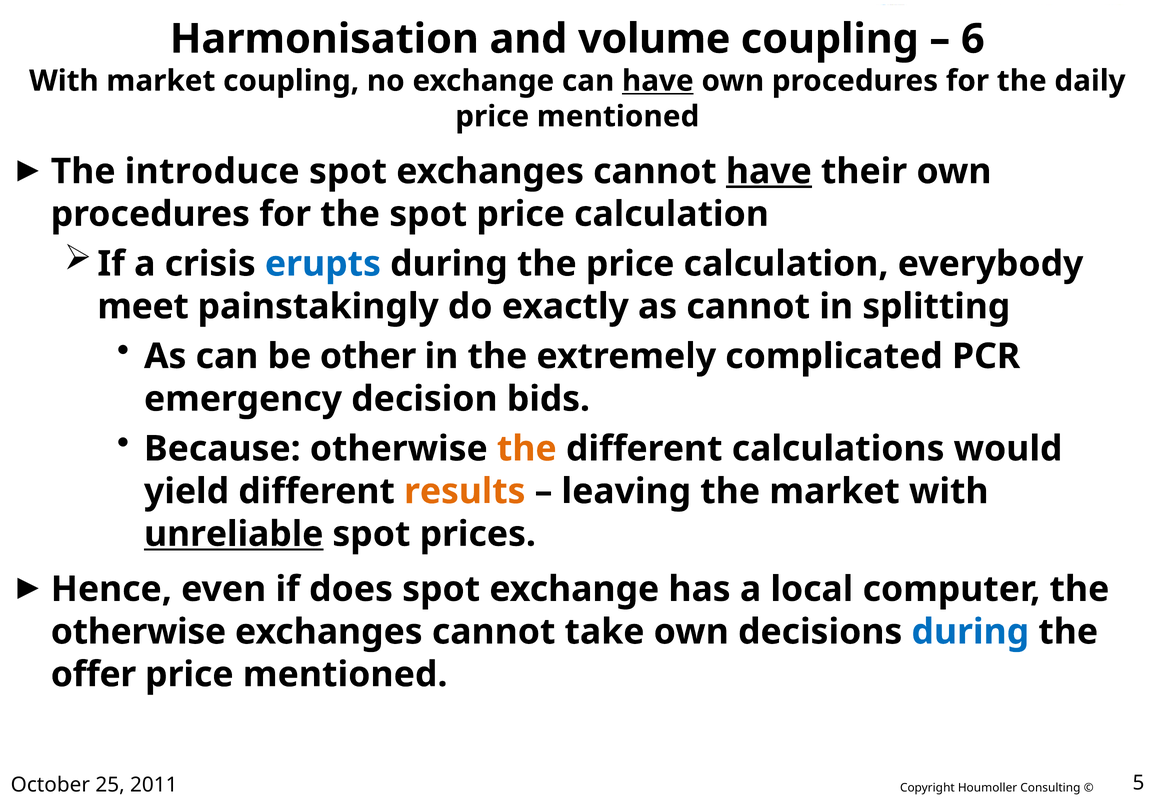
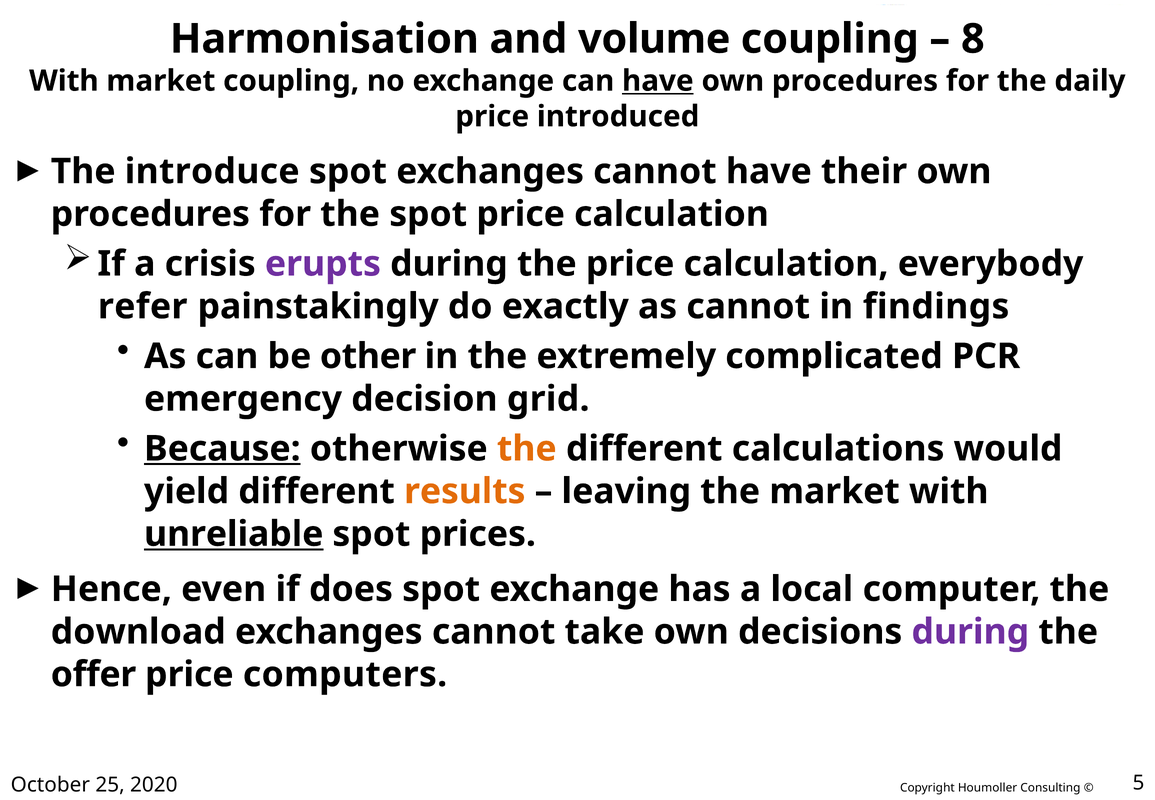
6: 6 -> 8
mentioned at (618, 116): mentioned -> introduced
have at (769, 171) underline: present -> none
erupts colour: blue -> purple
meet: meet -> refer
splitting: splitting -> findings
bids: bids -> grid
Because underline: none -> present
otherwise at (138, 632): otherwise -> download
during at (970, 632) colour: blue -> purple
mentioned at (345, 674): mentioned -> computers
2011: 2011 -> 2020
